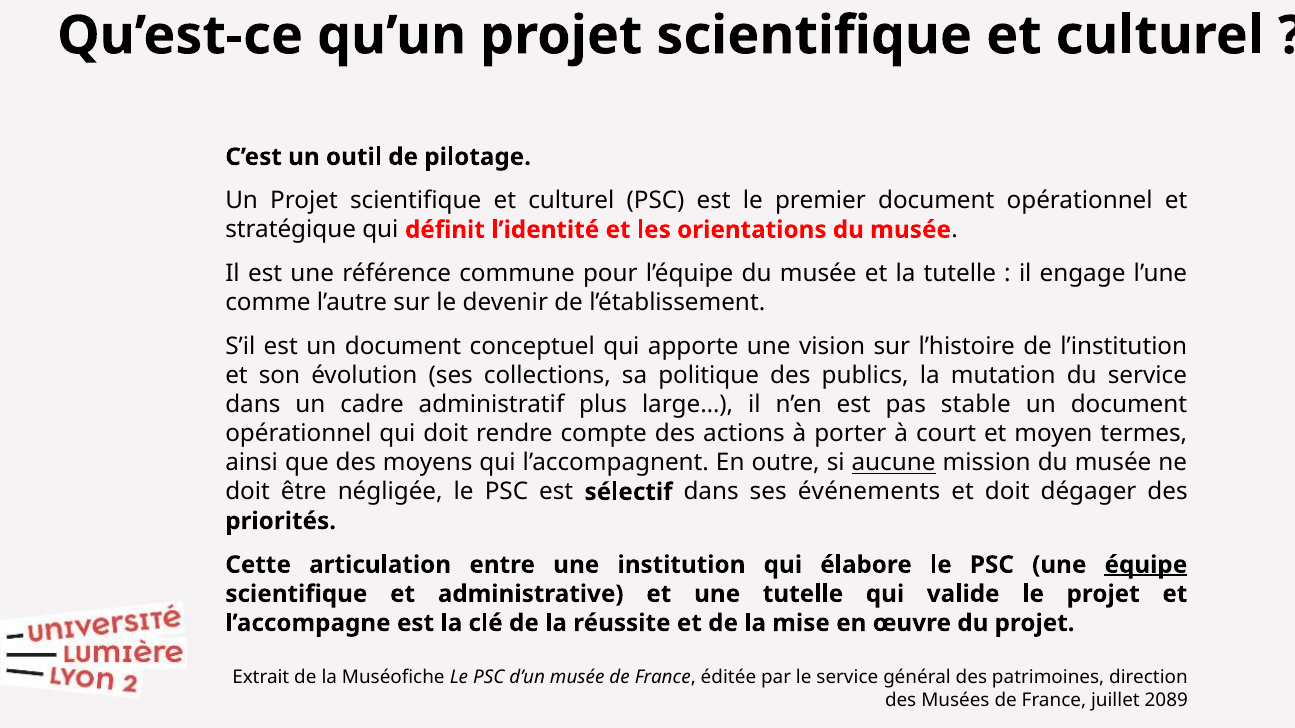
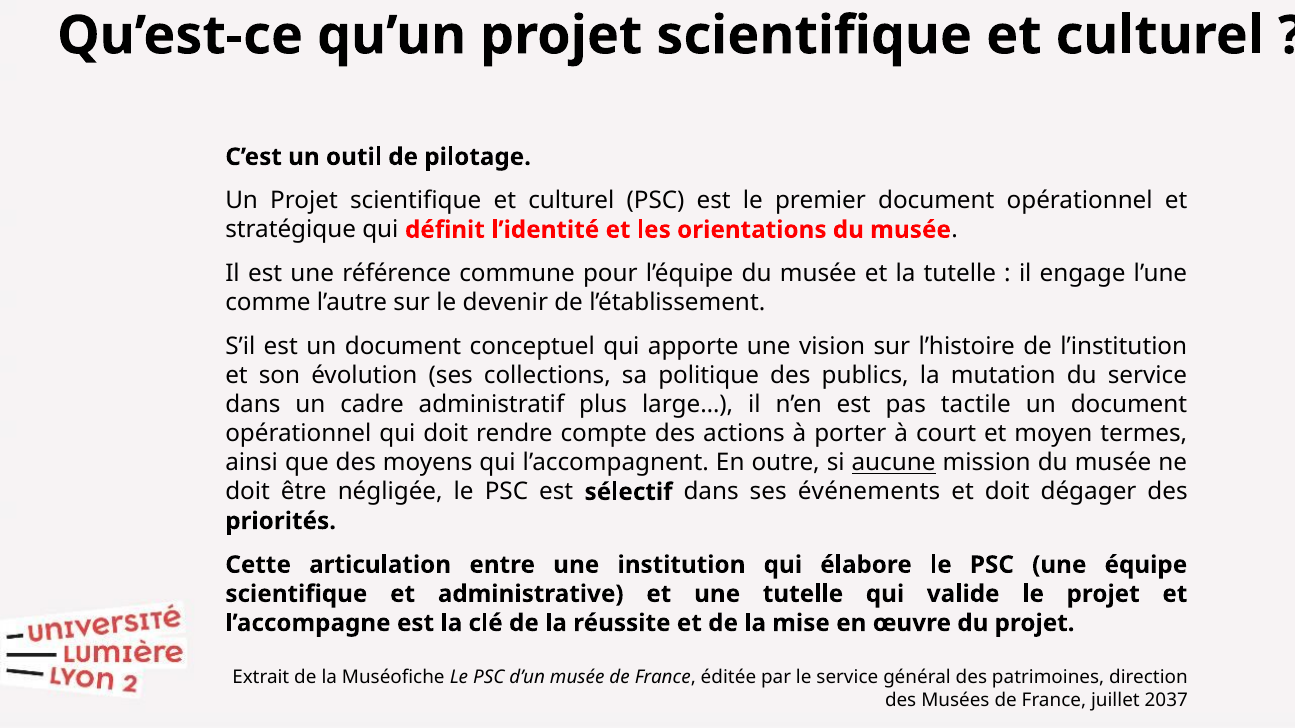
stable: stable -> tactile
équipe underline: present -> none
2089: 2089 -> 2037
